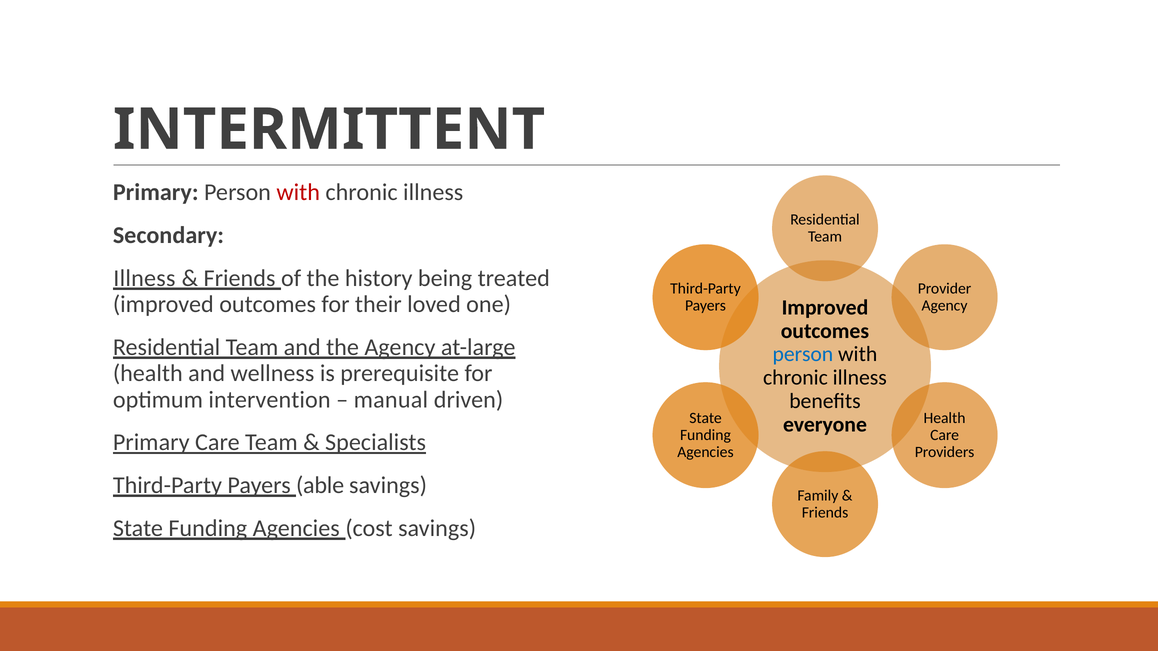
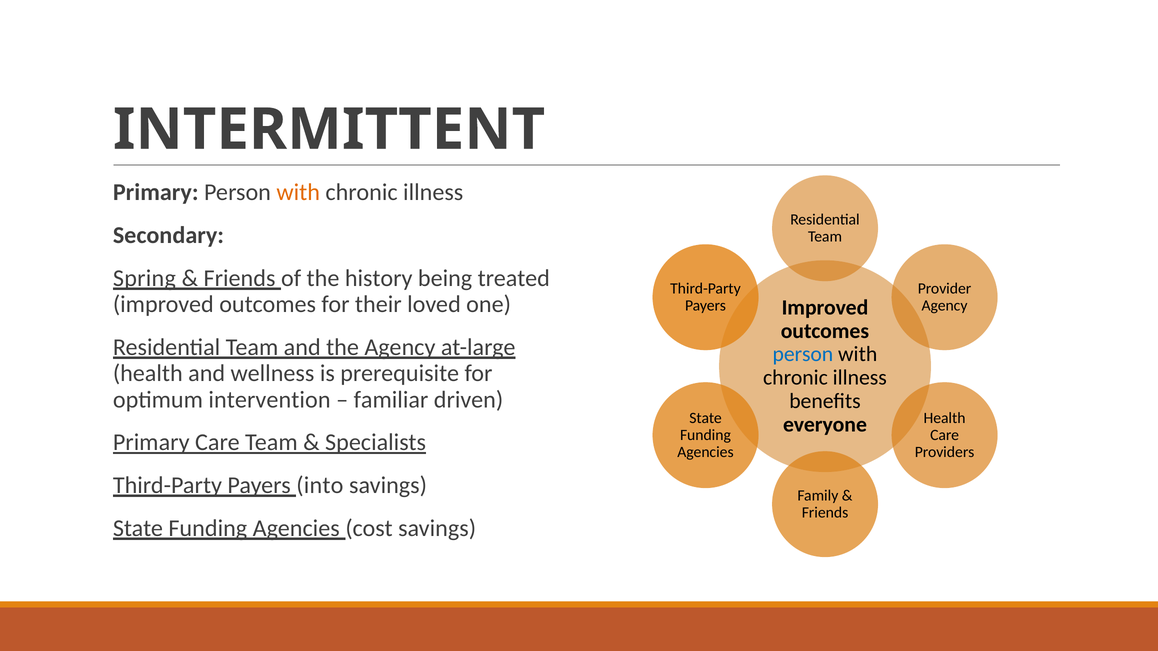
with at (298, 193) colour: red -> orange
Illness at (144, 279): Illness -> Spring
manual: manual -> familiar
able: able -> into
